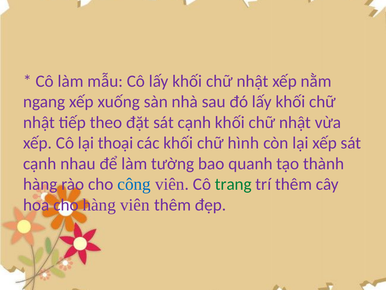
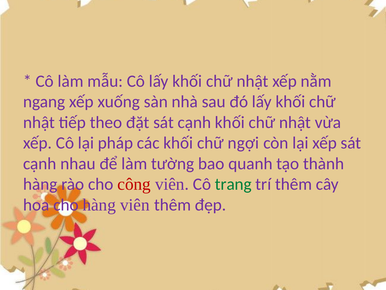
thoại: thoại -> pháp
hình: hình -> ngợi
công colour: blue -> red
